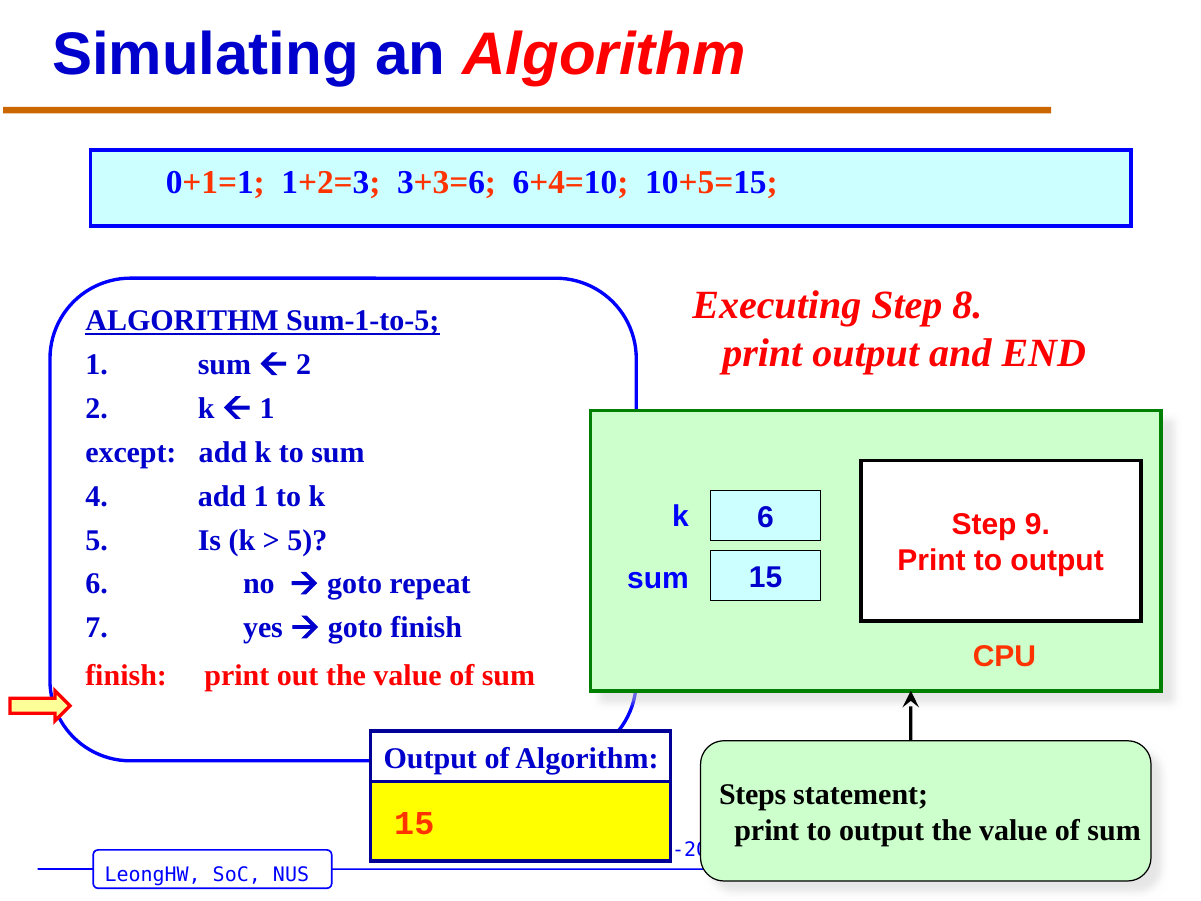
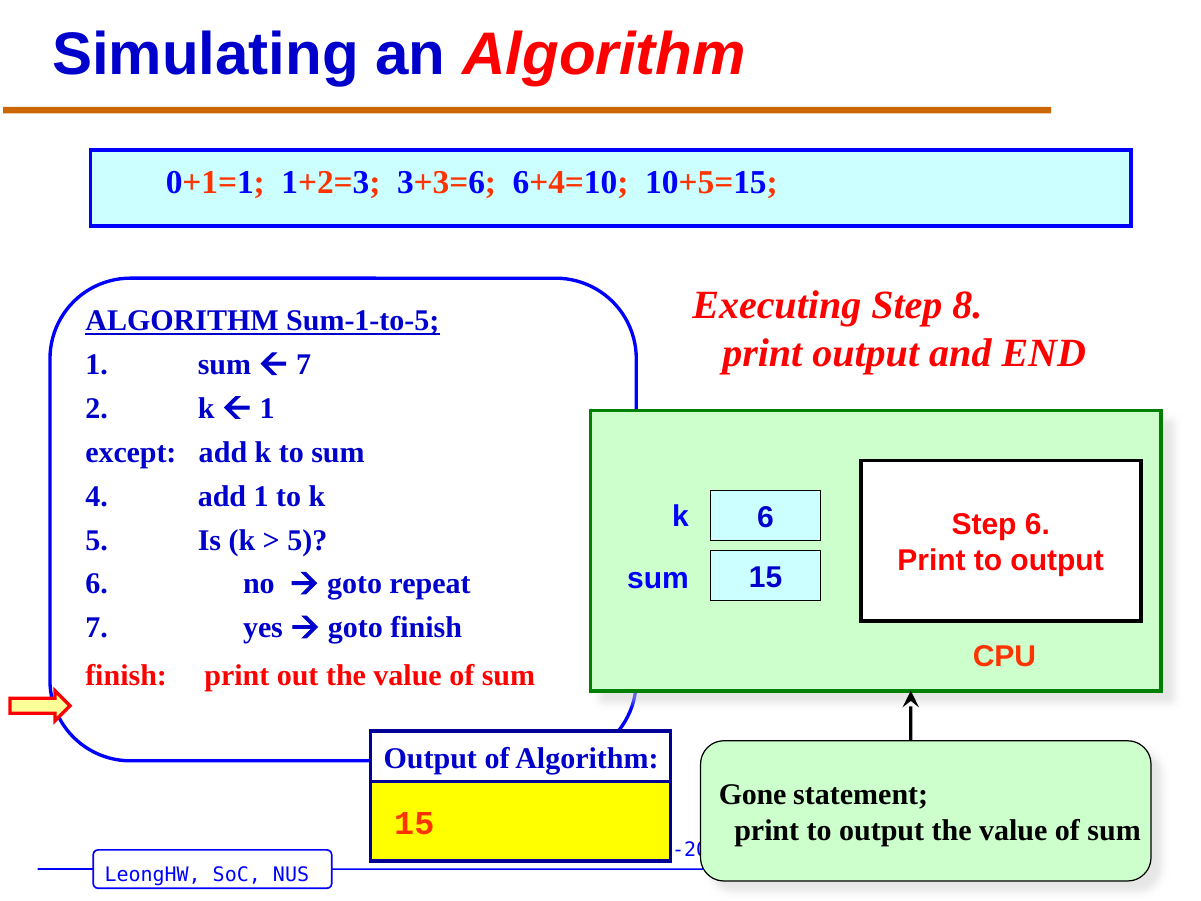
2 at (304, 365): 2 -> 7
Step 9: 9 -> 6
Steps: Steps -> Gone
